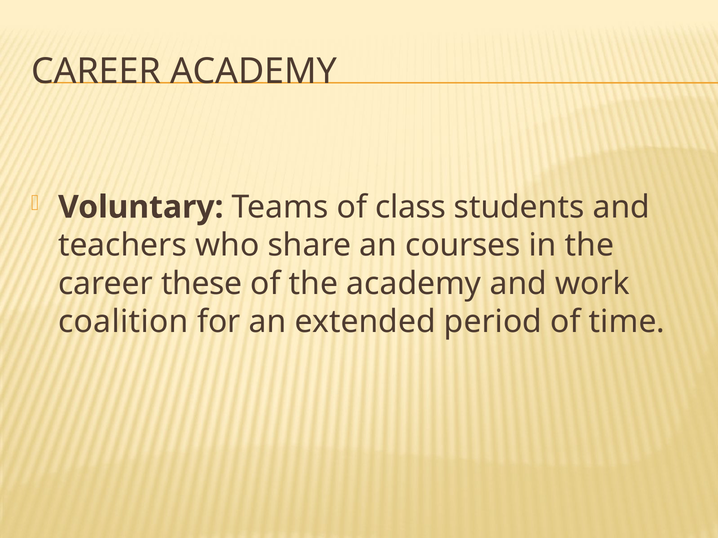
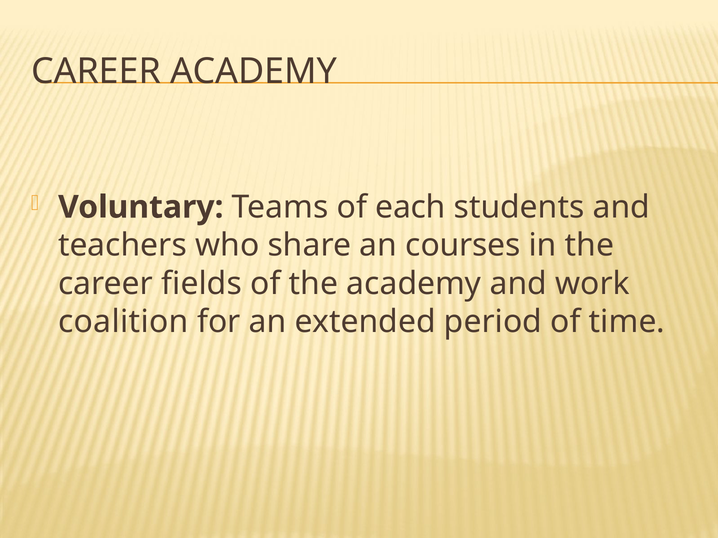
class: class -> each
these: these -> fields
